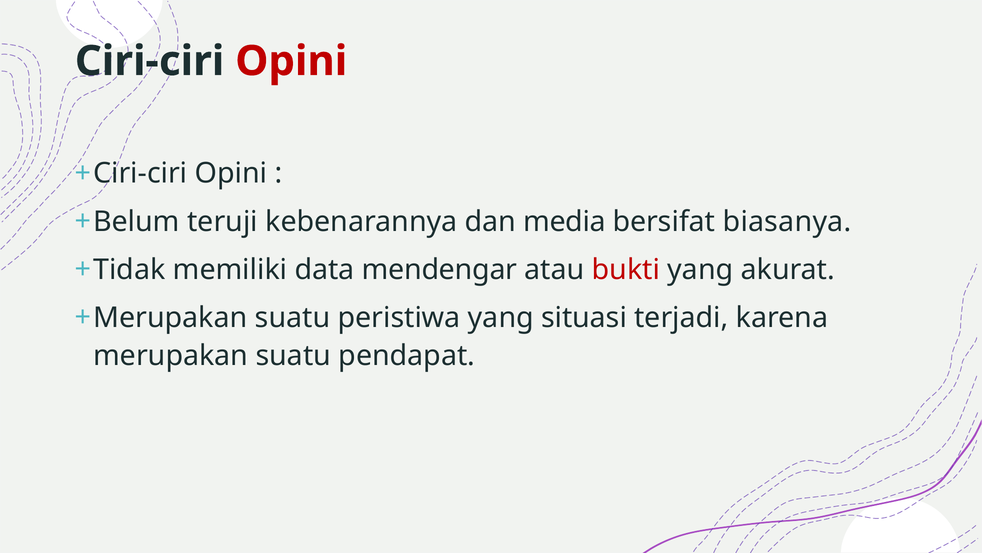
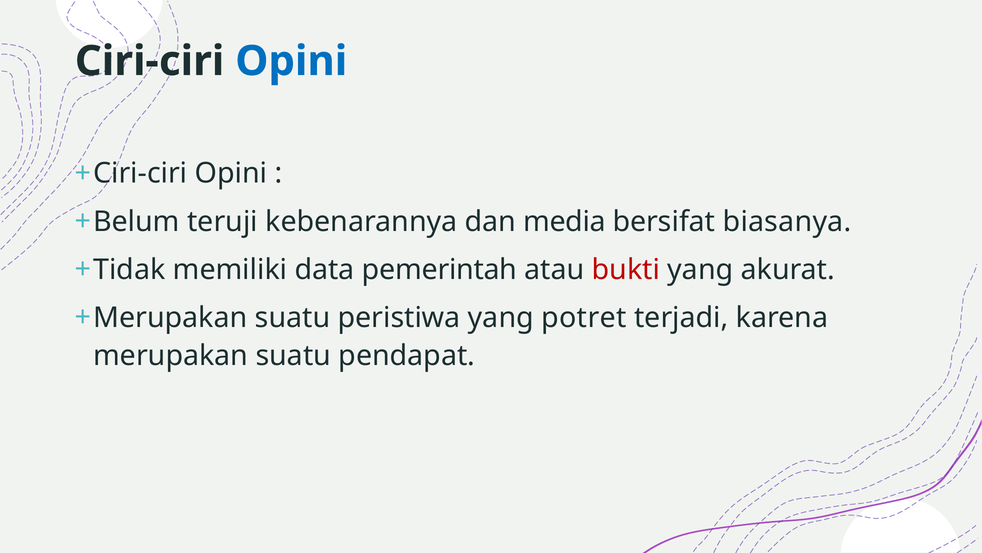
Opini at (291, 61) colour: red -> blue
mendengar: mendengar -> pemerintah
situasi: situasi -> potret
